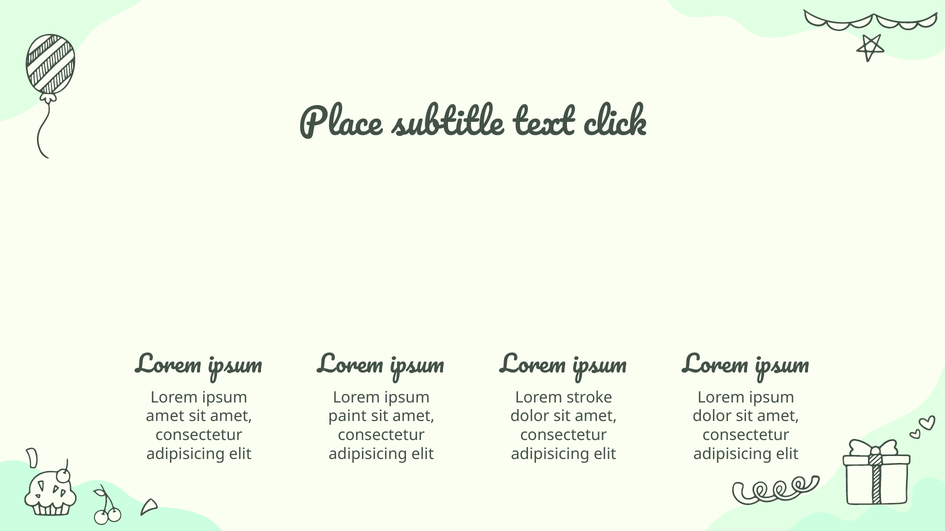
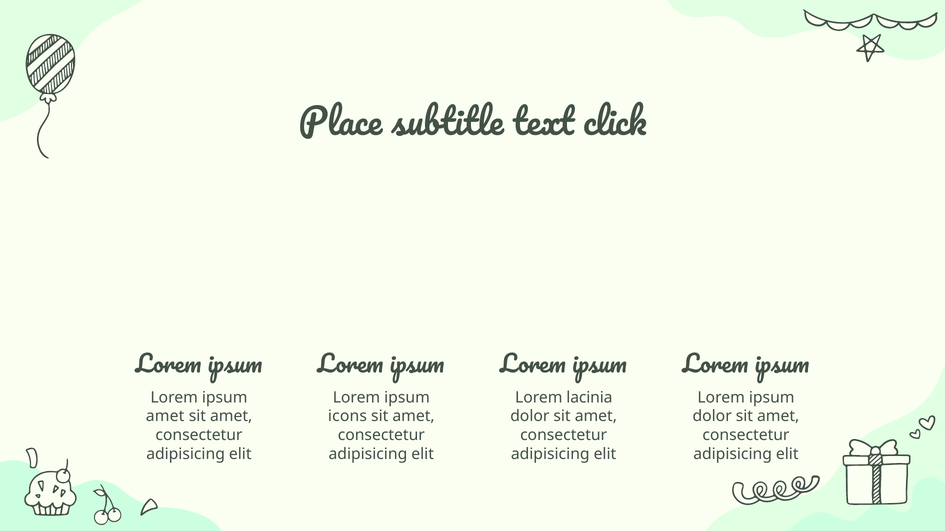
stroke: stroke -> lacinia
paint: paint -> icons
